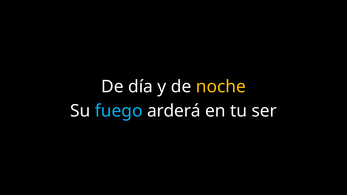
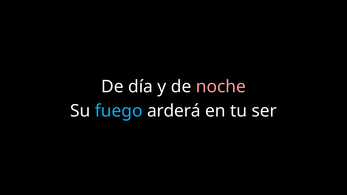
noche colour: yellow -> pink
